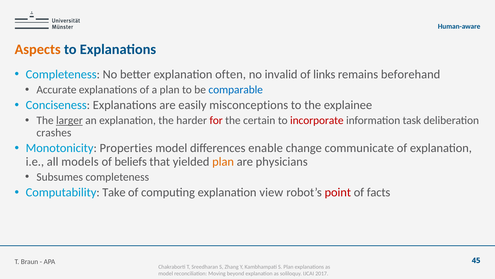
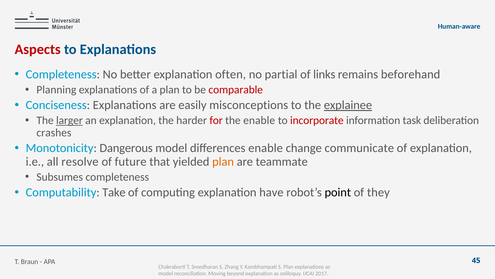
Aspects colour: orange -> red
invalid: invalid -> partial
Accurate: Accurate -> Planning
comparable colour: blue -> red
explainee underline: none -> present
the certain: certain -> enable
Properties: Properties -> Dangerous
models: models -> resolve
beliefs: beliefs -> future
physicians: physicians -> teammate
view: view -> have
point colour: red -> black
facts: facts -> they
